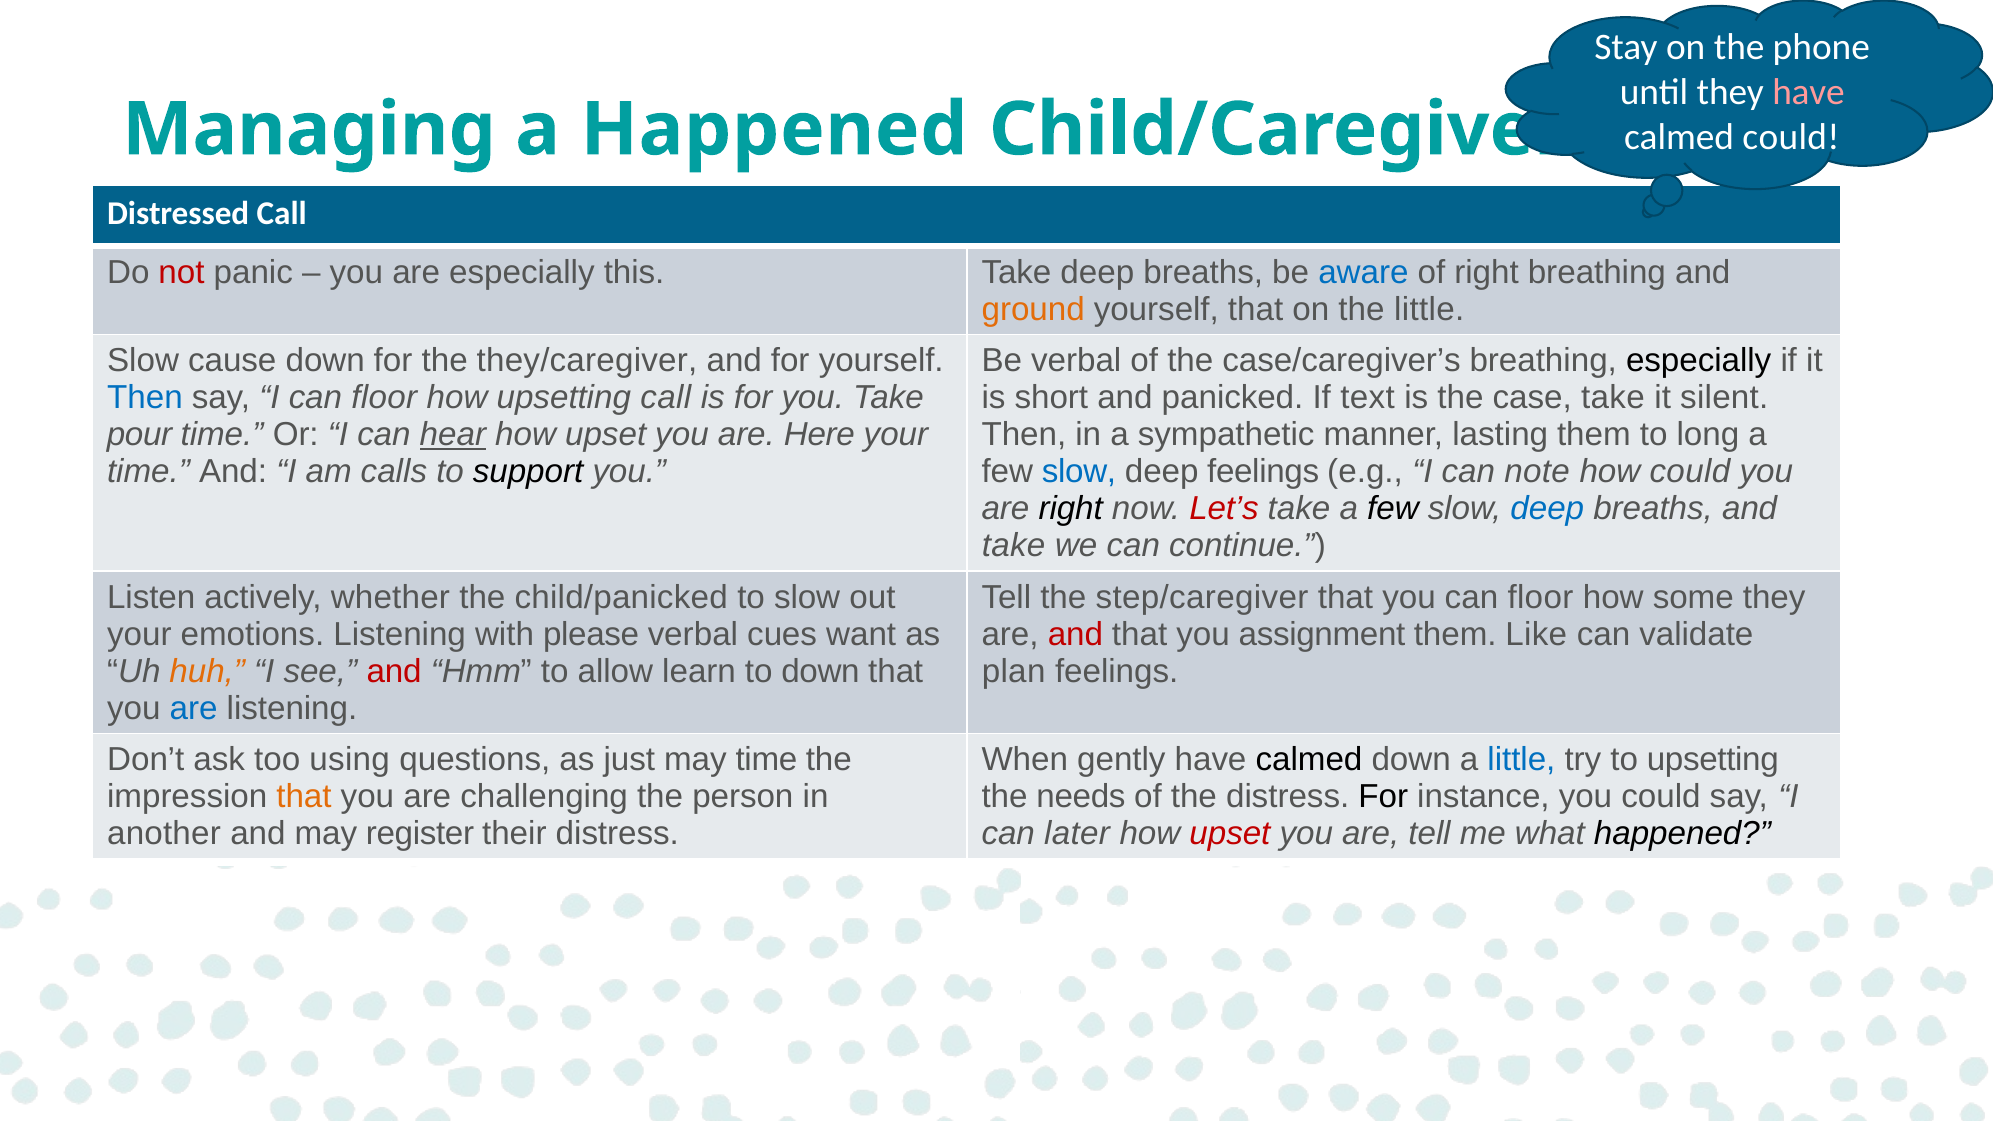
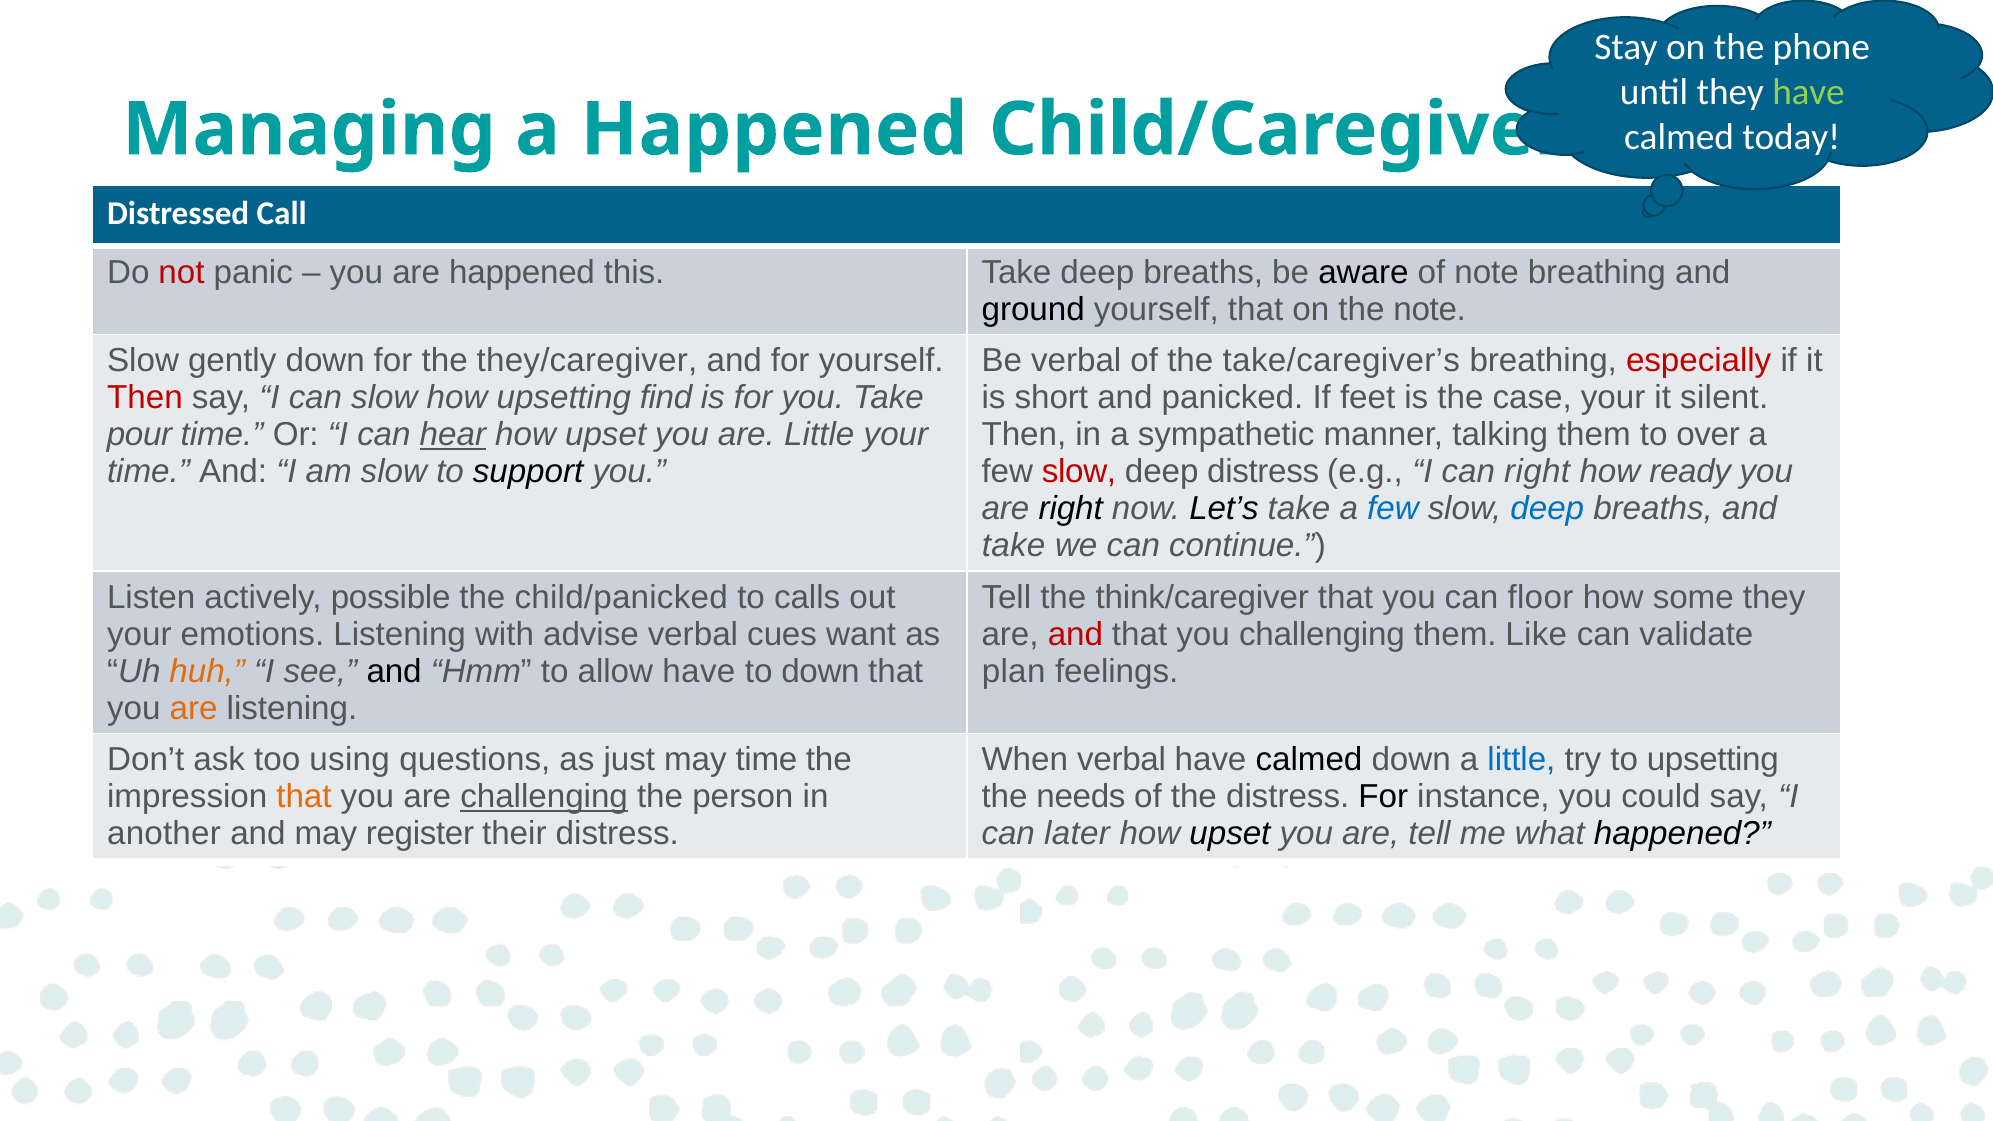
have at (1808, 92) colour: pink -> light green
calmed could: could -> today
are especially: especially -> happened
aware colour: blue -> black
of right: right -> note
ground colour: orange -> black
the little: little -> note
cause: cause -> gently
case/caregiver’s: case/caregiver’s -> take/caregiver’s
especially at (1699, 361) colour: black -> red
Then at (145, 398) colour: blue -> red
I can floor: floor -> slow
upsetting call: call -> find
text: text -> feet
case take: take -> your
are Here: Here -> Little
lasting: lasting -> talking
long: long -> over
am calls: calls -> slow
slow at (1079, 472) colour: blue -> red
deep feelings: feelings -> distress
can note: note -> right
how could: could -> ready
Let’s colour: red -> black
few at (1393, 509) colour: black -> blue
whether: whether -> possible
to slow: slow -> calls
step/caregiver: step/caregiver -> think/caregiver
please: please -> advise
you assignment: assignment -> challenging
and at (394, 671) colour: red -> black
allow learn: learn -> have
are at (194, 708) colour: blue -> orange
When gently: gently -> verbal
challenging at (544, 797) underline: none -> present
upset at (1230, 834) colour: red -> black
